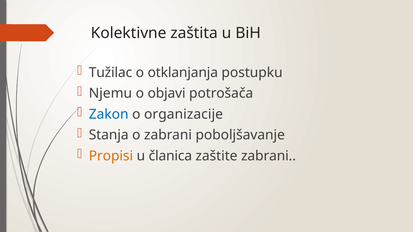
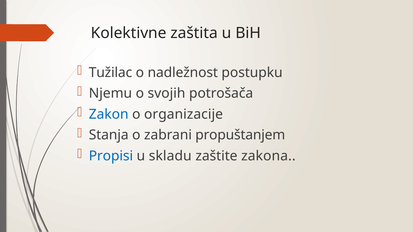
otklanjanja: otklanjanja -> nadležnost
objavi: objavi -> svojih
poboljšavanje: poboljšavanje -> propuštanjem
Propisi colour: orange -> blue
članica: članica -> skladu
zaštite zabrani: zabrani -> zakona
